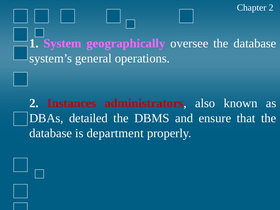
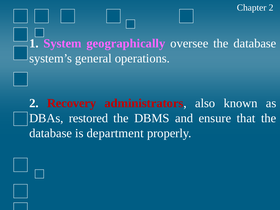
Instances: Instances -> Recovery
detailed: detailed -> restored
